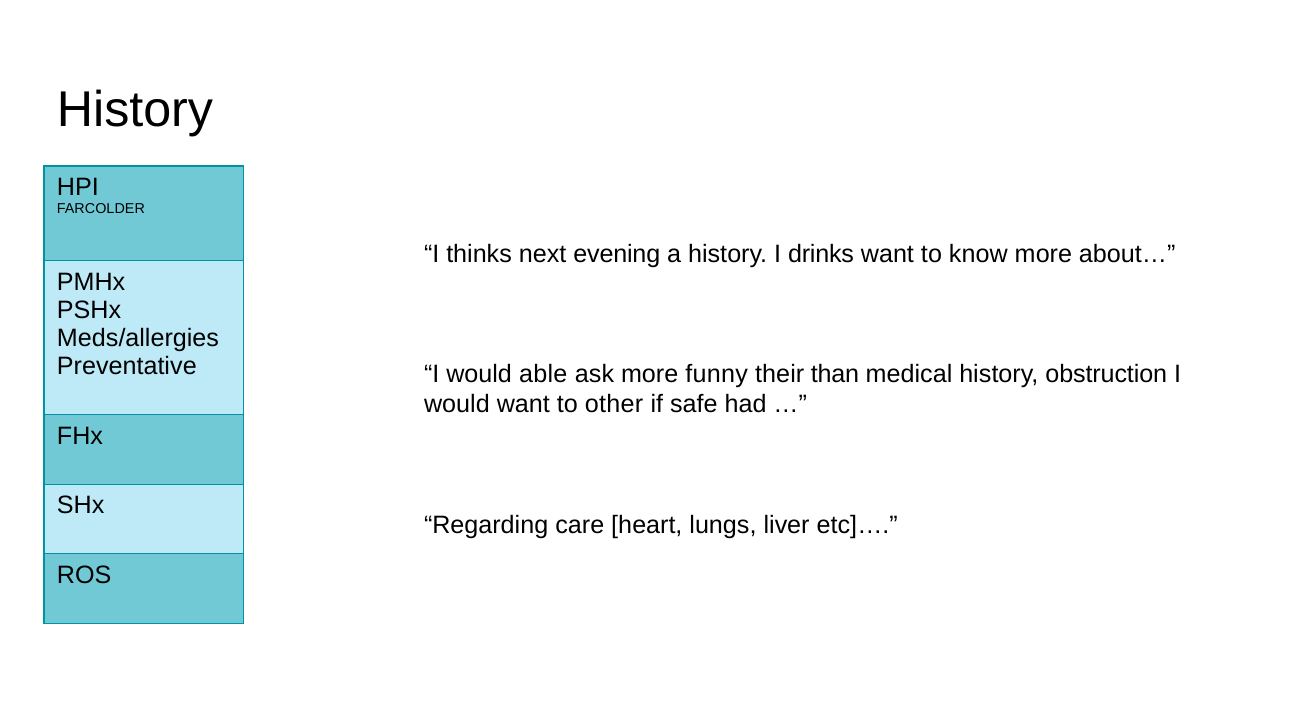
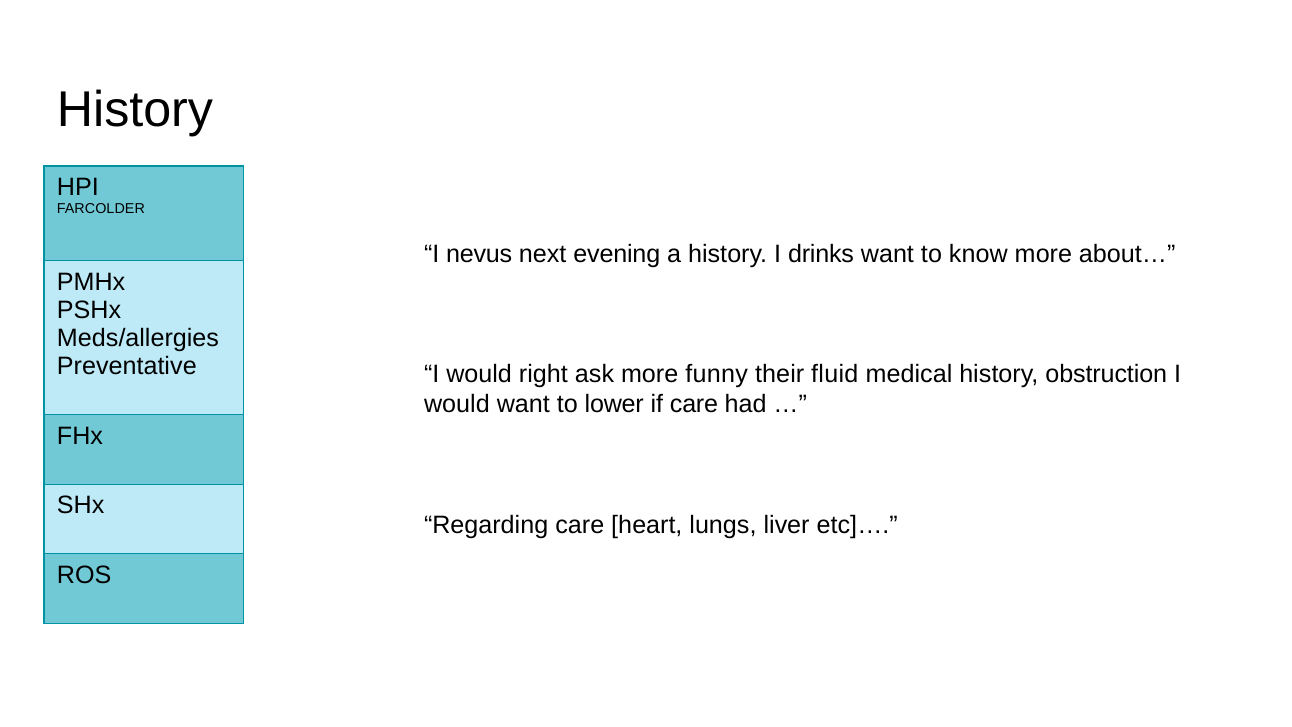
thinks: thinks -> nevus
able: able -> right
than: than -> fluid
other: other -> lower
if safe: safe -> care
